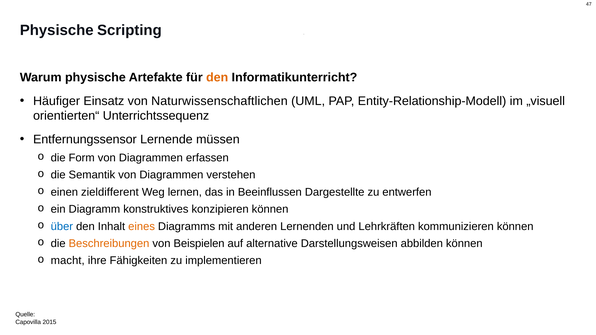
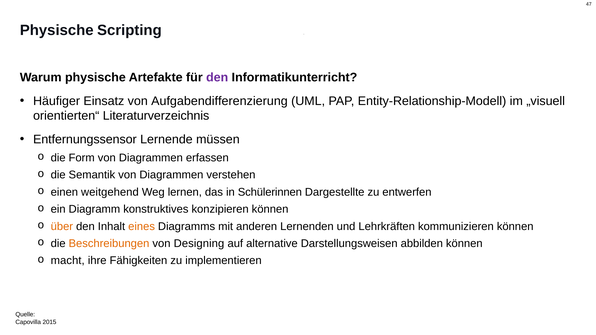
den at (217, 77) colour: orange -> purple
Naturwissenschaftlichen: Naturwissenschaftlichen -> Aufgabendifferenzierung
Unterrichtssequenz: Unterrichtssequenz -> Literaturverzeichnis
zieldifferent: zieldifferent -> weitgehend
Beeinflussen: Beeinflussen -> Schülerinnen
über colour: blue -> orange
Beispielen: Beispielen -> Designing
